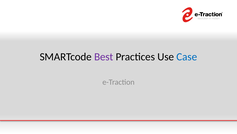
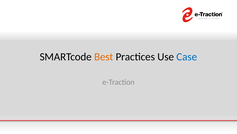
Best colour: purple -> orange
